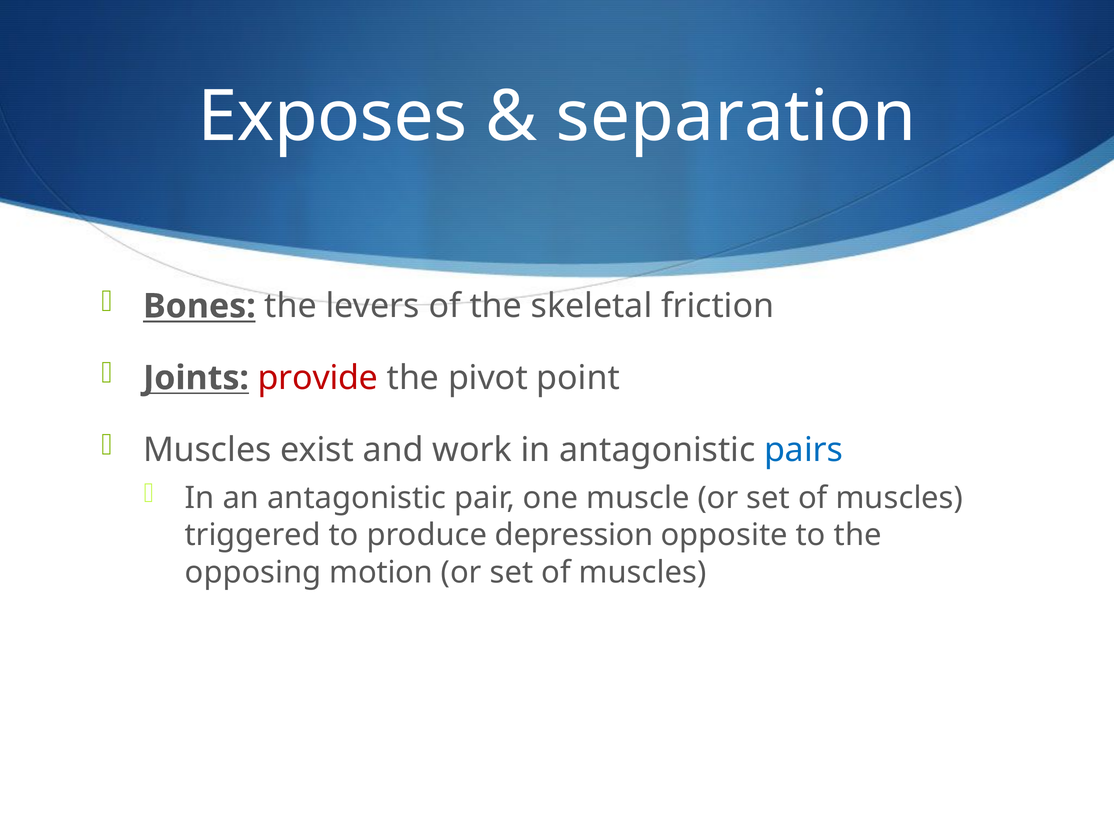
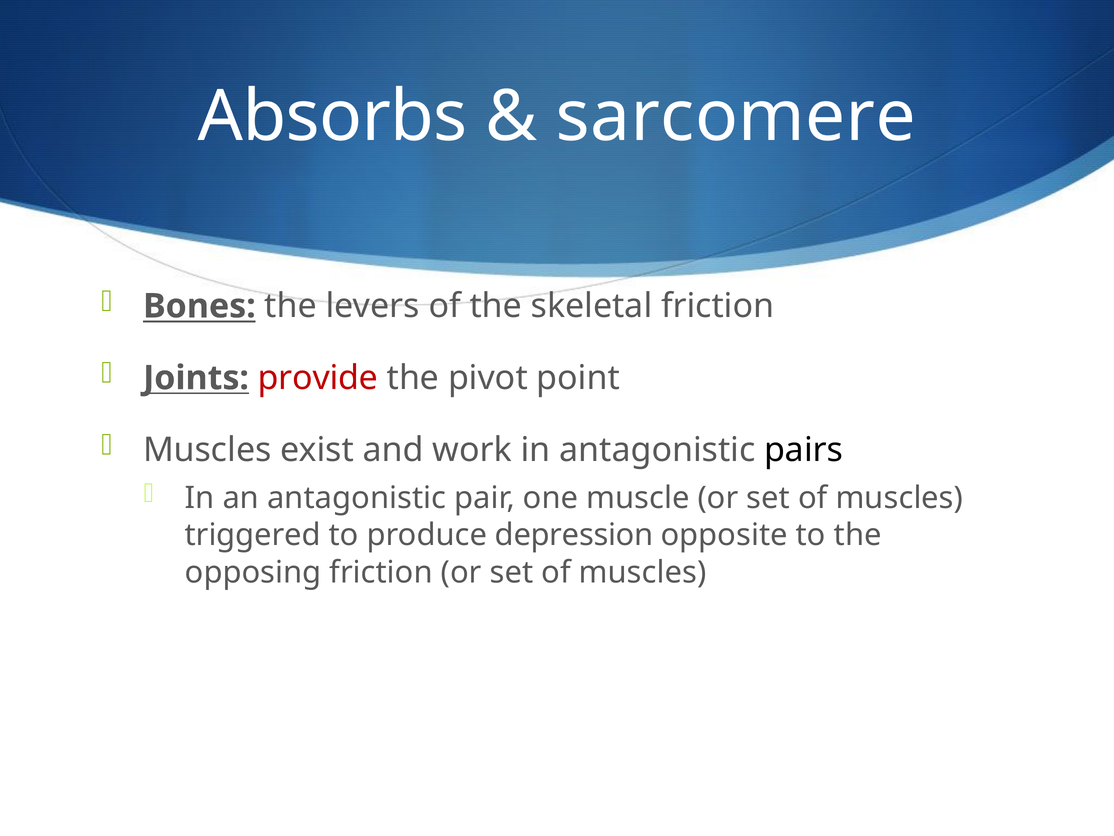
Exposes: Exposes -> Absorbs
separation: separation -> sarcomere
pairs colour: blue -> black
opposing motion: motion -> friction
